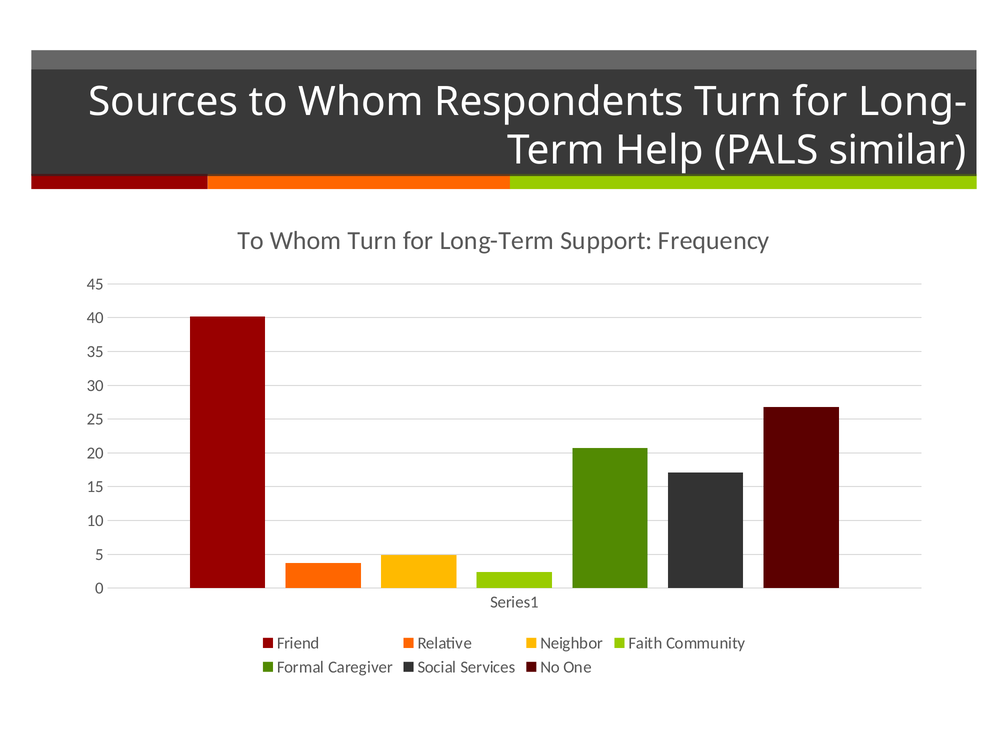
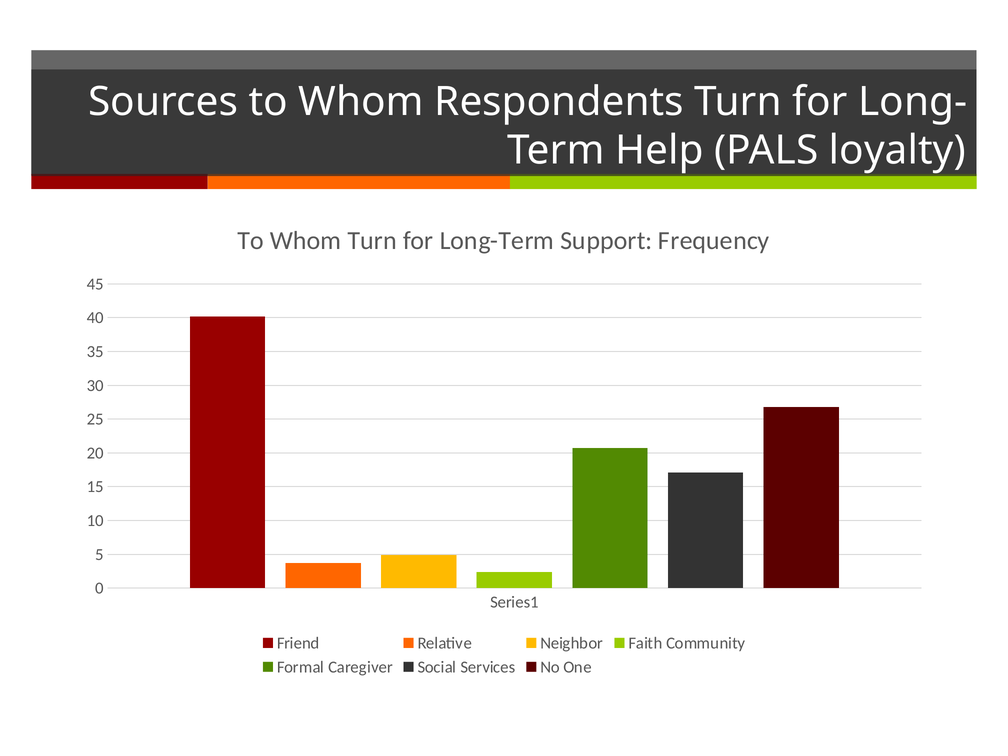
similar: similar -> loyalty
